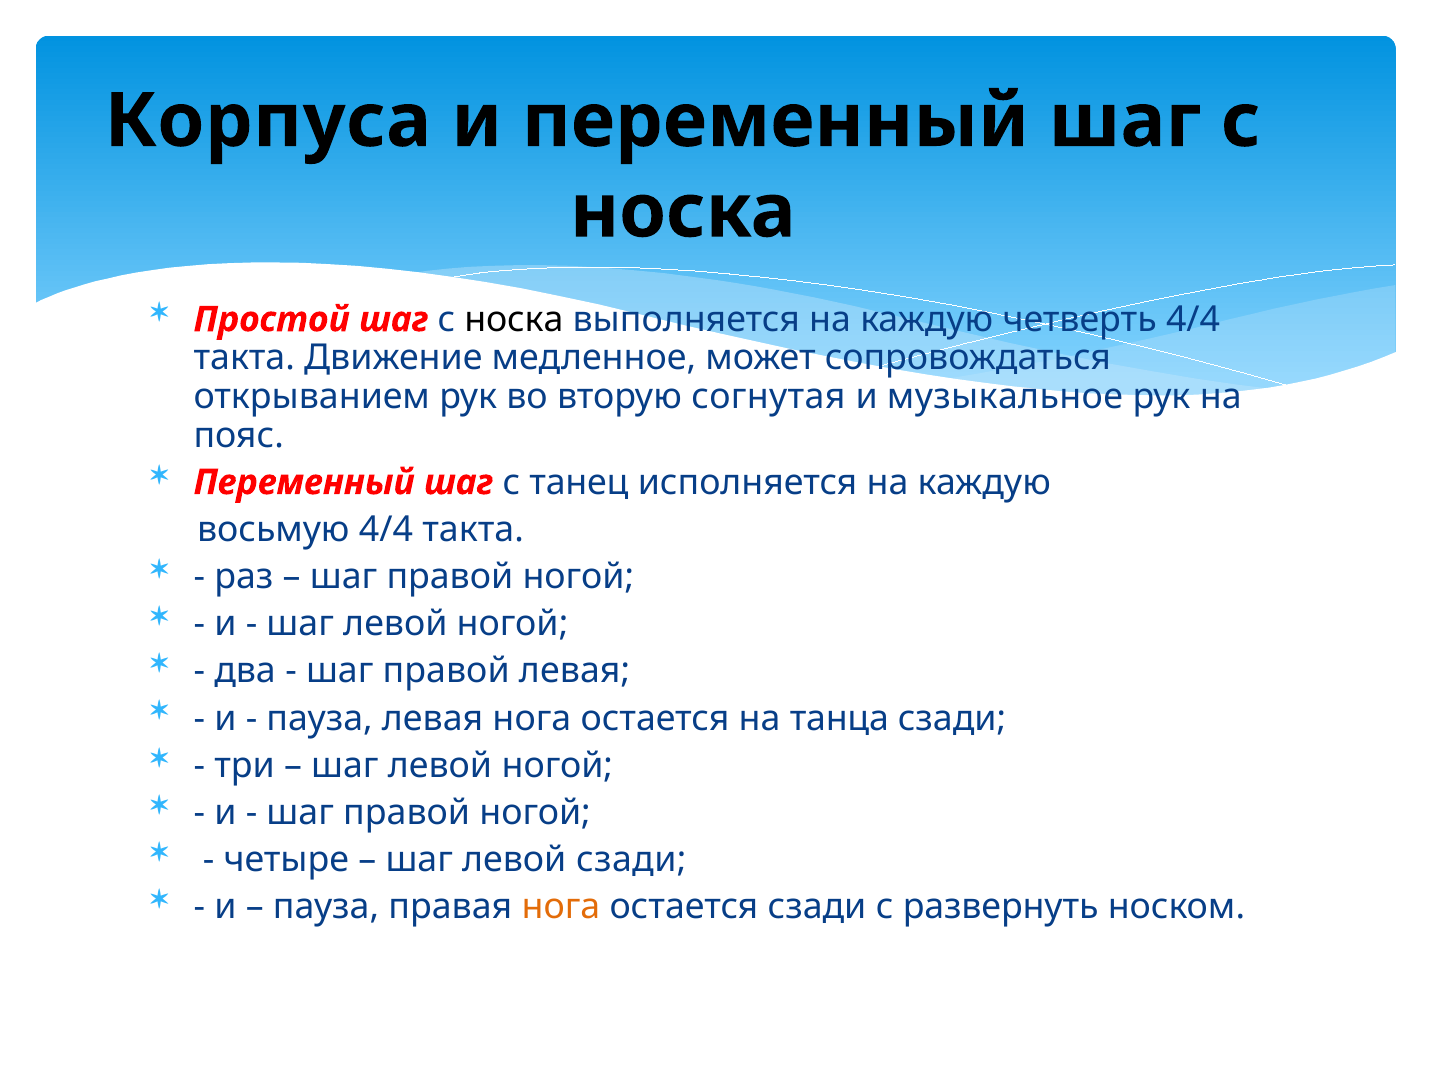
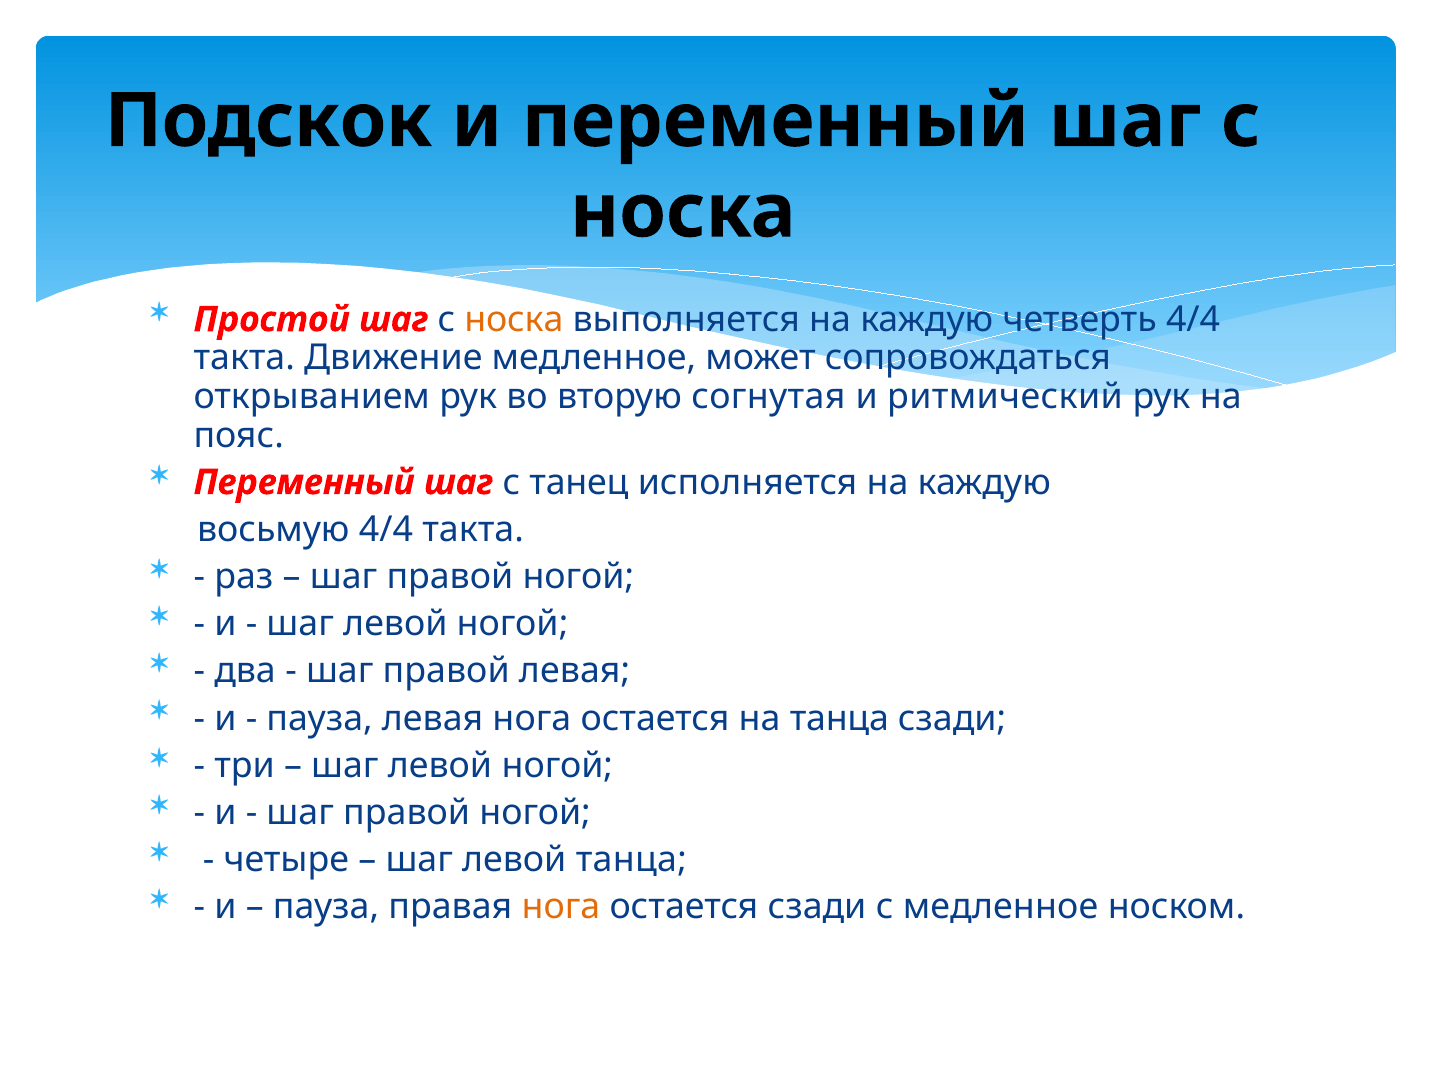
Корпуса: Корпуса -> Подскок
носка at (514, 320) colour: black -> orange
музыкальное: музыкальное -> ритмический
левой сзади: сзади -> танца
с развернуть: развернуть -> медленное
